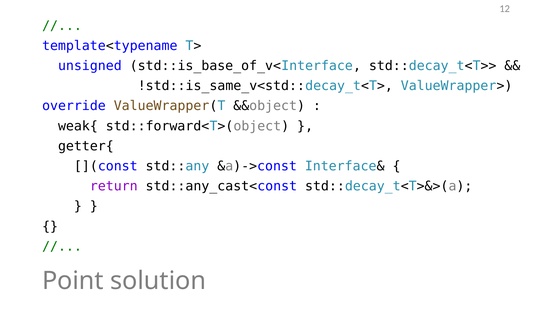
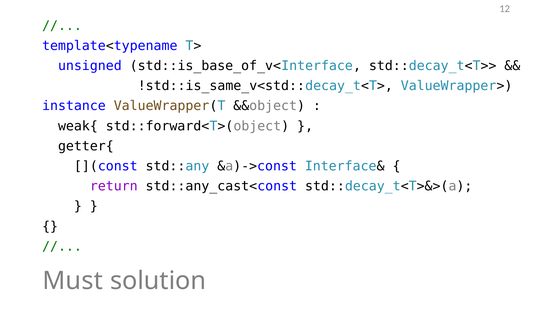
override: override -> instance
Point: Point -> Must
